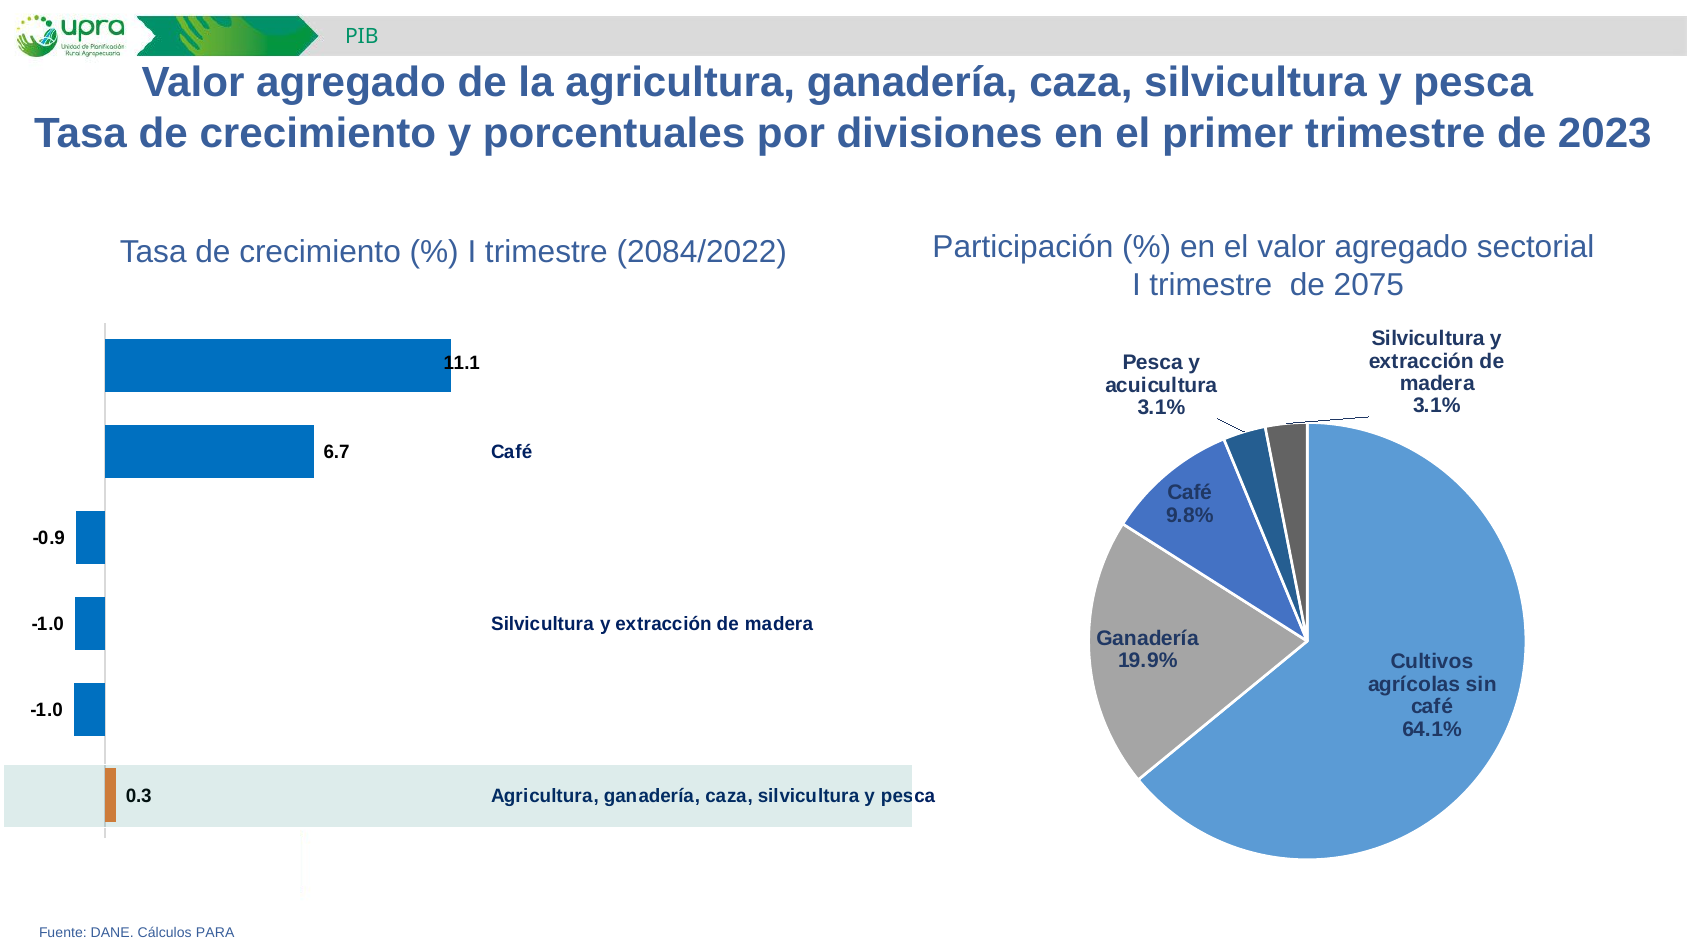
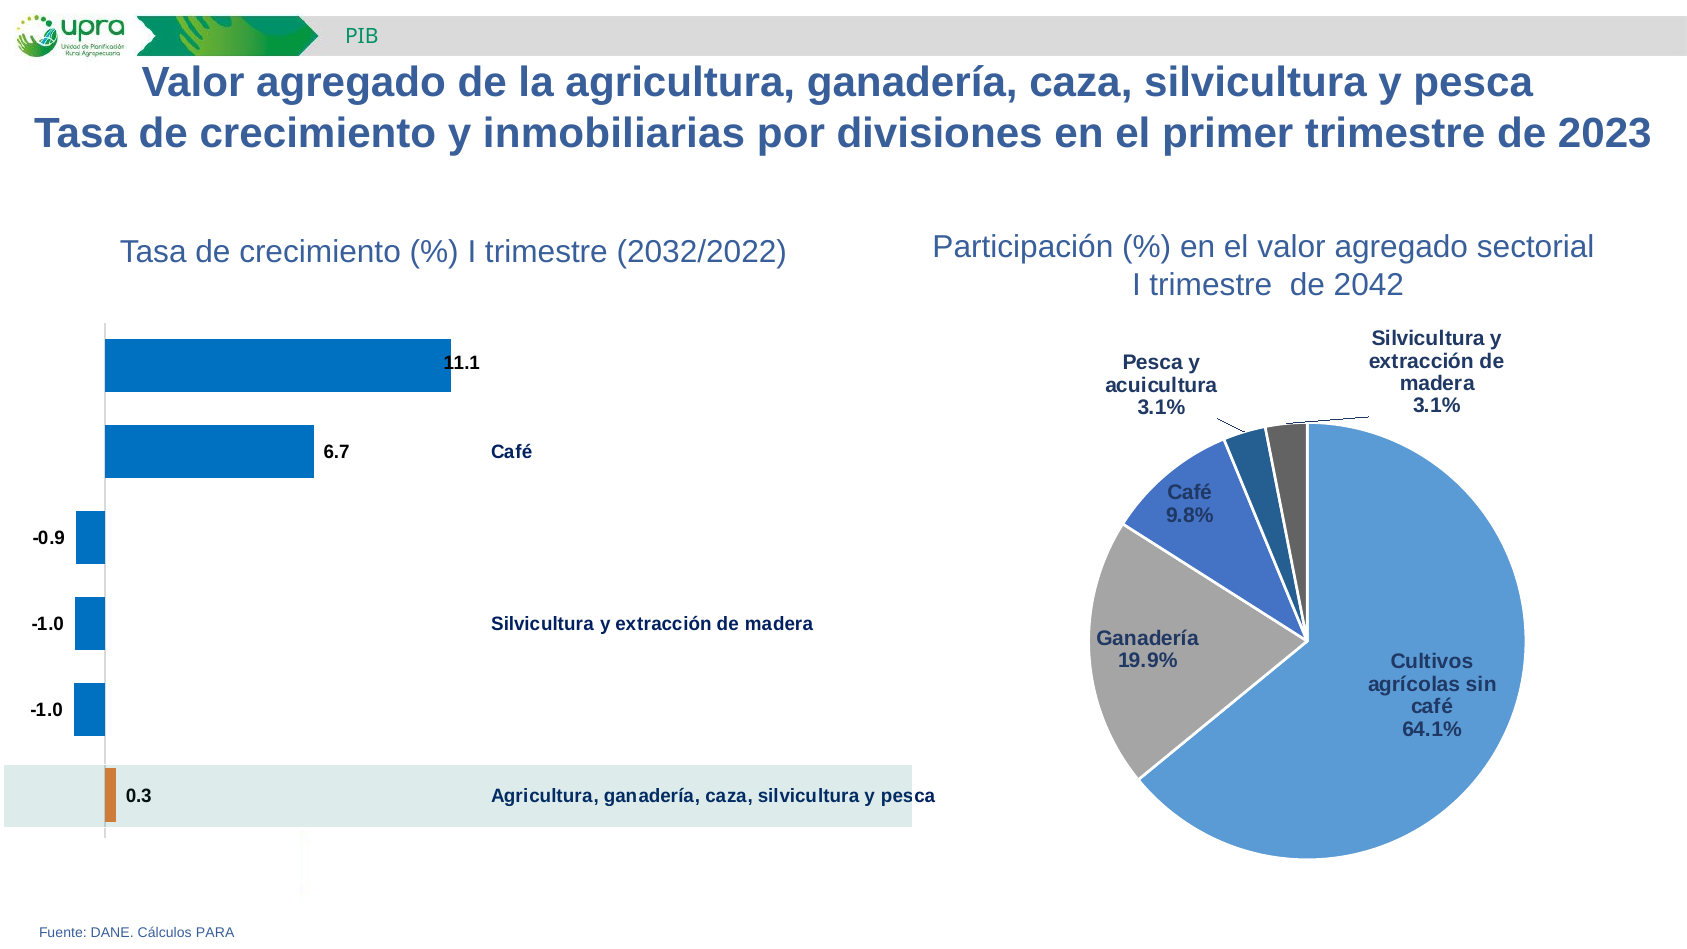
porcentuales: porcentuales -> inmobiliarias
2084/2022: 2084/2022 -> 2032/2022
2075: 2075 -> 2042
